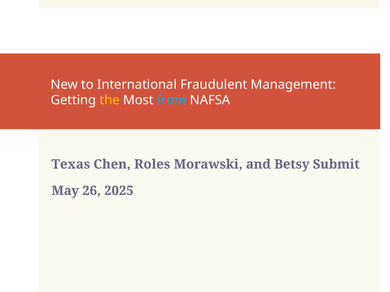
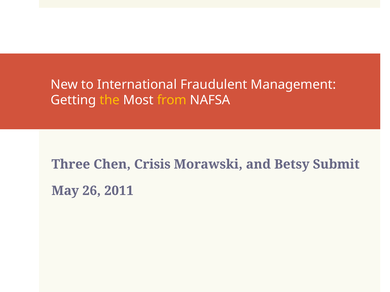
from colour: light blue -> yellow
Texas: Texas -> Three
Roles: Roles -> Crisis
2025: 2025 -> 2011
